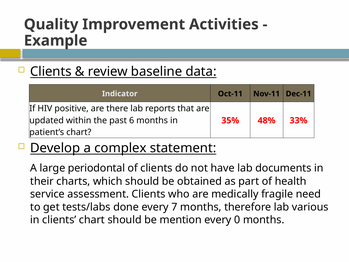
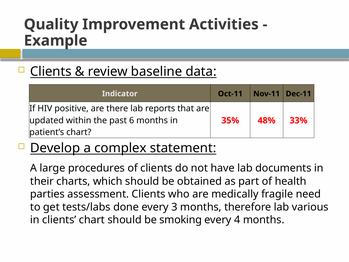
periodontal: periodontal -> procedures
service: service -> parties
7: 7 -> 3
mention: mention -> smoking
0: 0 -> 4
